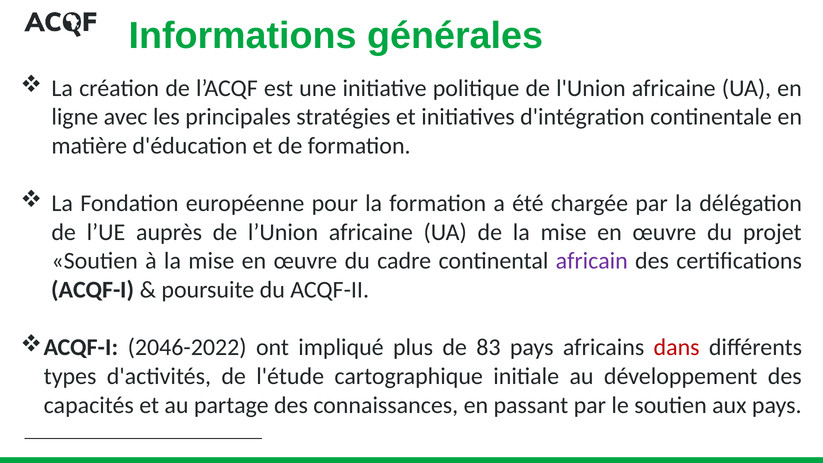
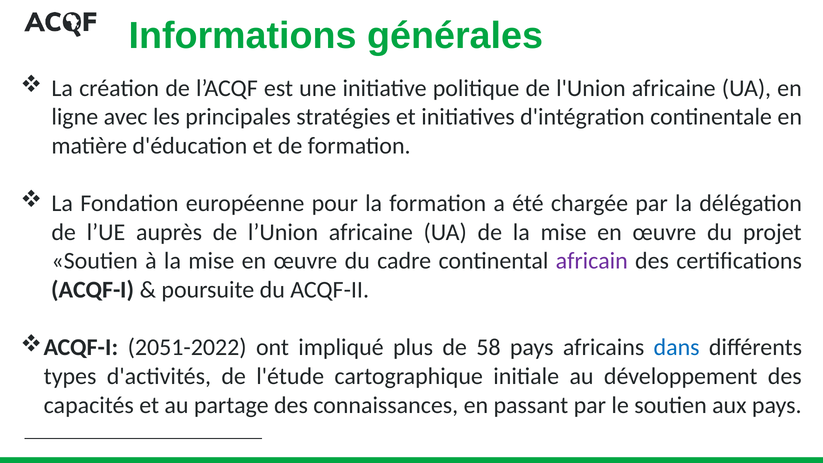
2046-2022: 2046-2022 -> 2051-2022
83: 83 -> 58
dans colour: red -> blue
